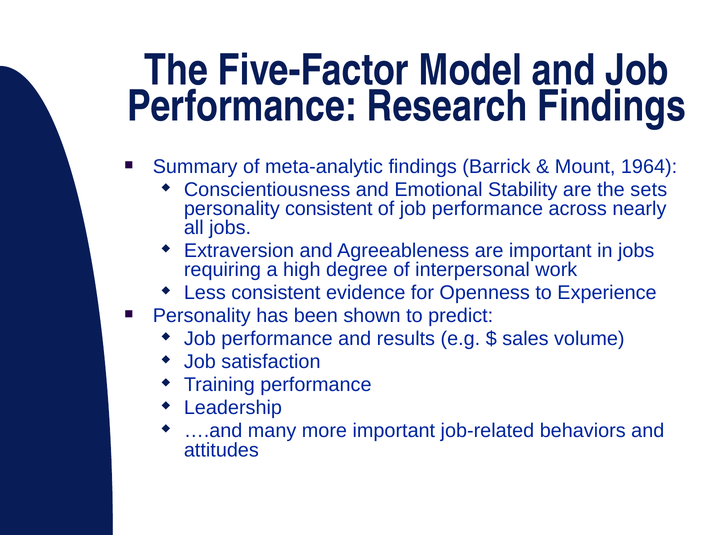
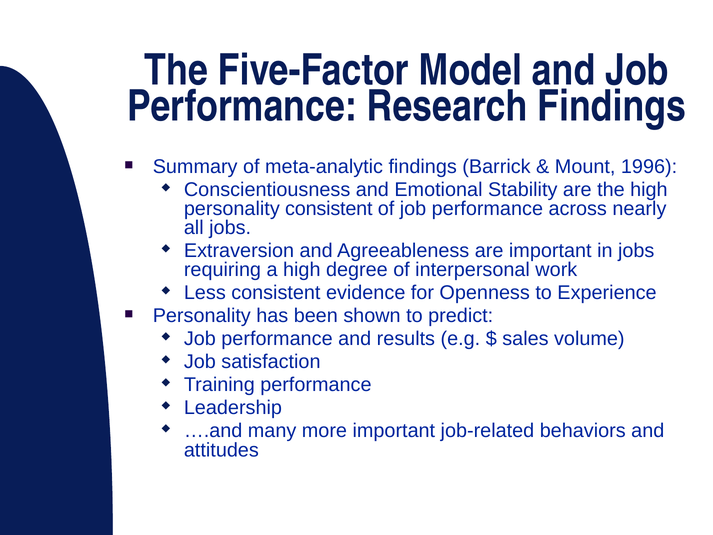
1964: 1964 -> 1996
the sets: sets -> high
